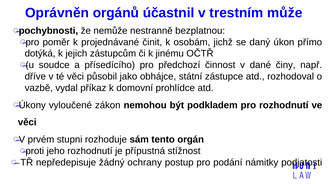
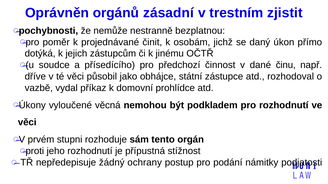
účastnil: účastnil -> zásadní
může: může -> zjistit
činy: činy -> činu
zákon: zákon -> věcná
